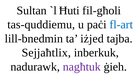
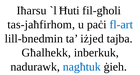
Sultan: Sultan -> Iħarsu
tas-quddiemu: tas-quddiemu -> tas-jaħfirhom
Sejjaħtlix: Sejjaħtlix -> Għalhekk
nagħtuk colour: purple -> blue
